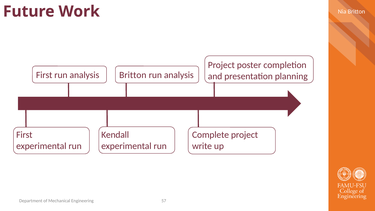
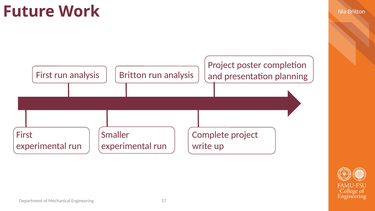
Kendall: Kendall -> Smaller
